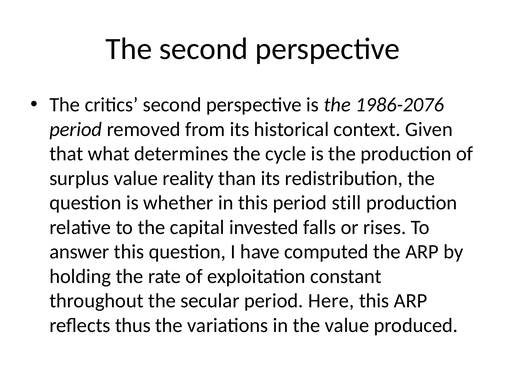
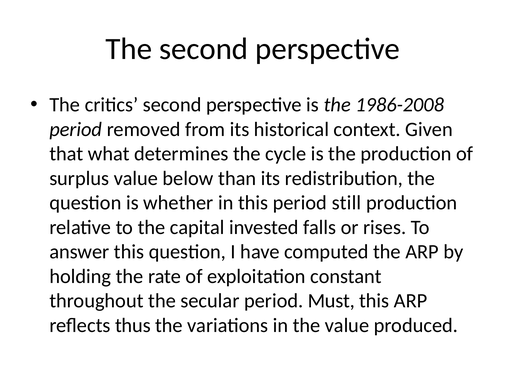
1986-2076: 1986-2076 -> 1986-2008
reality: reality -> below
Here: Here -> Must
